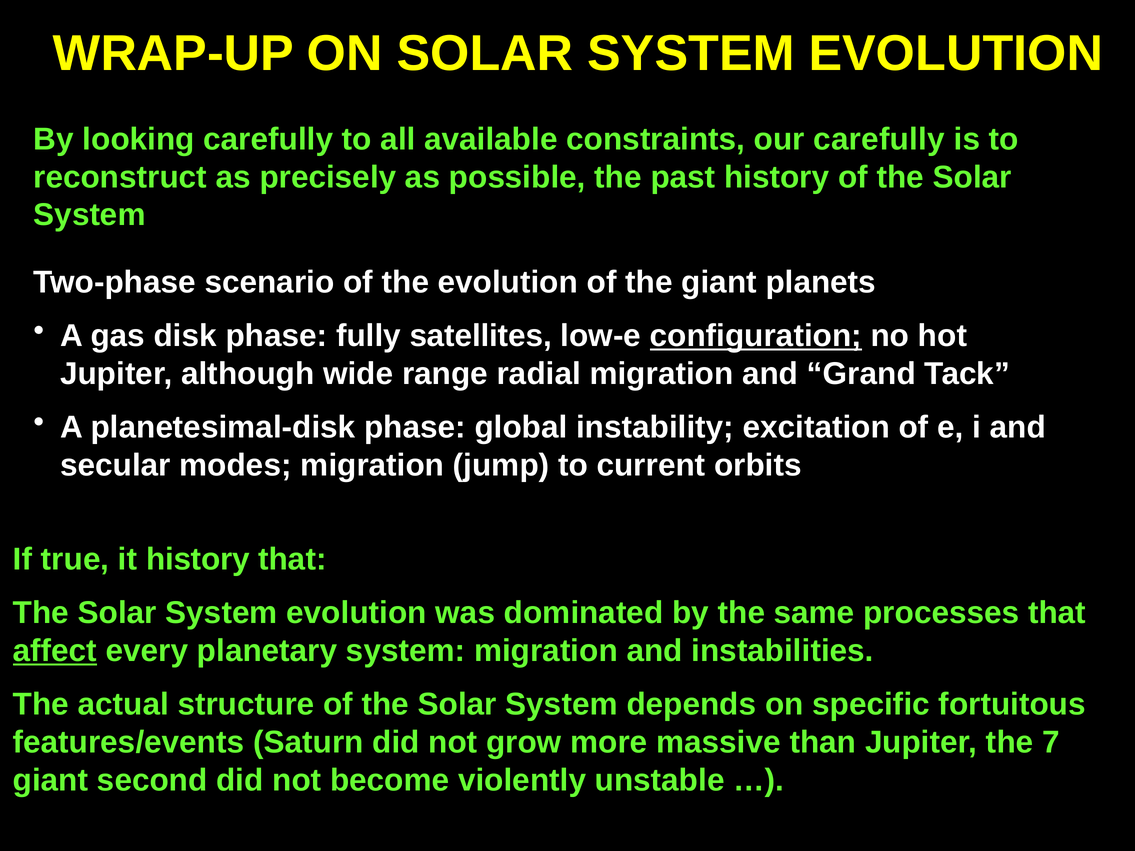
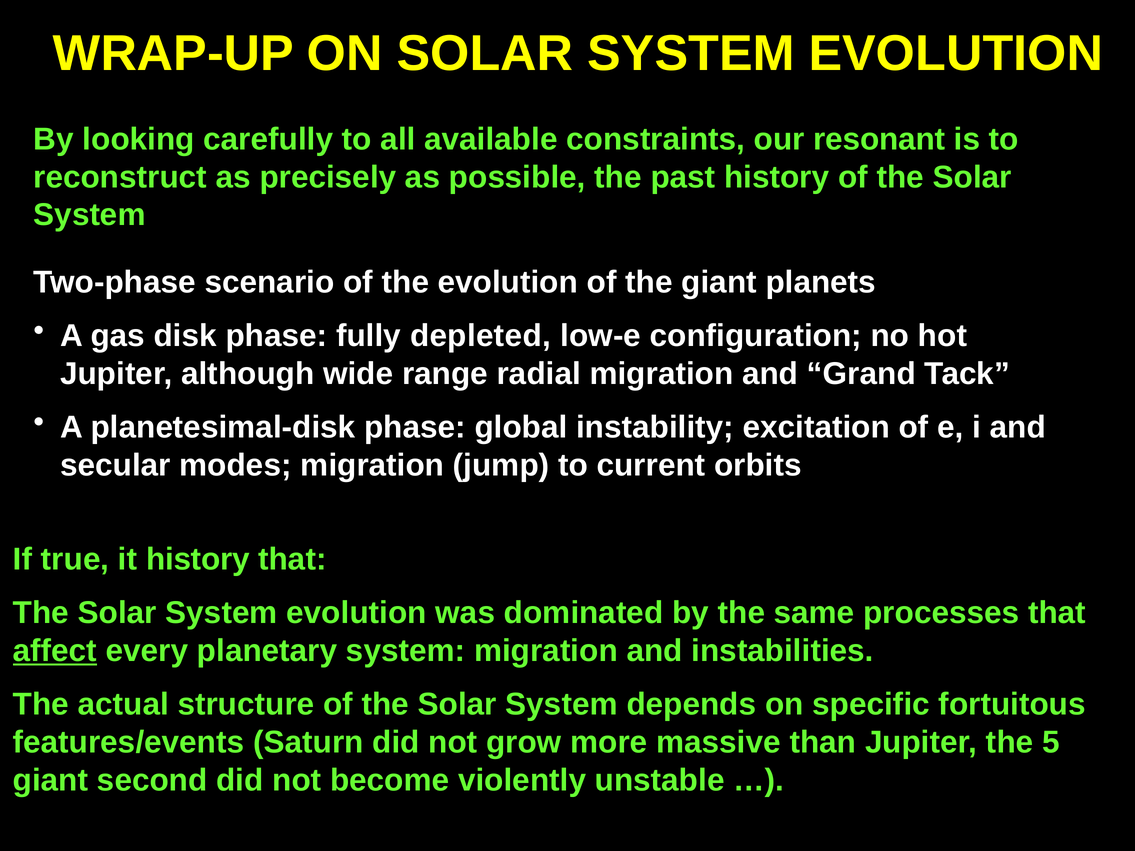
our carefully: carefully -> resonant
satellites: satellites -> depleted
configuration underline: present -> none
7: 7 -> 5
